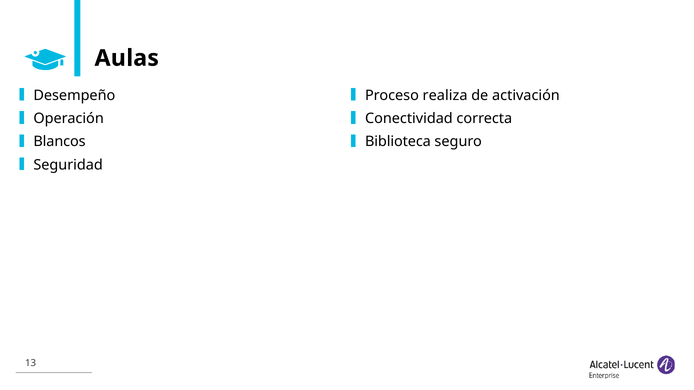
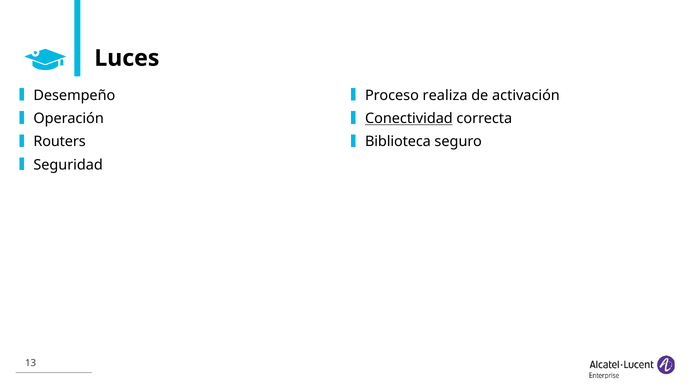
Aulas: Aulas -> Luces
Conectividad underline: none -> present
Blancos: Blancos -> Routers
